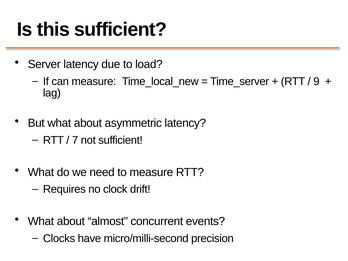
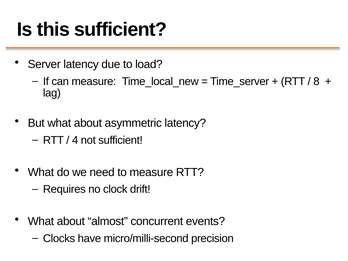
9: 9 -> 8
7: 7 -> 4
